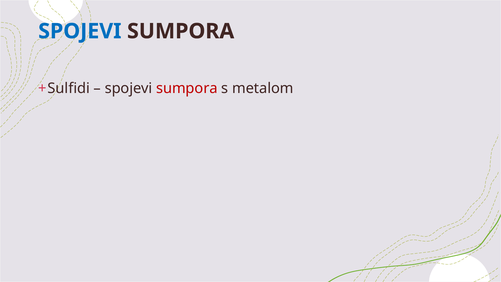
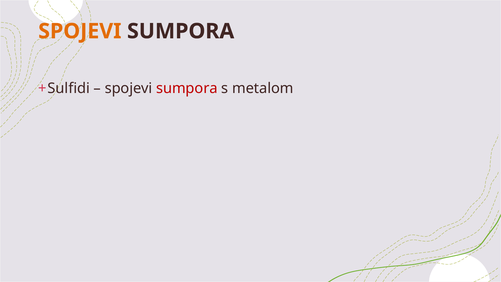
SPOJEVI at (80, 31) colour: blue -> orange
